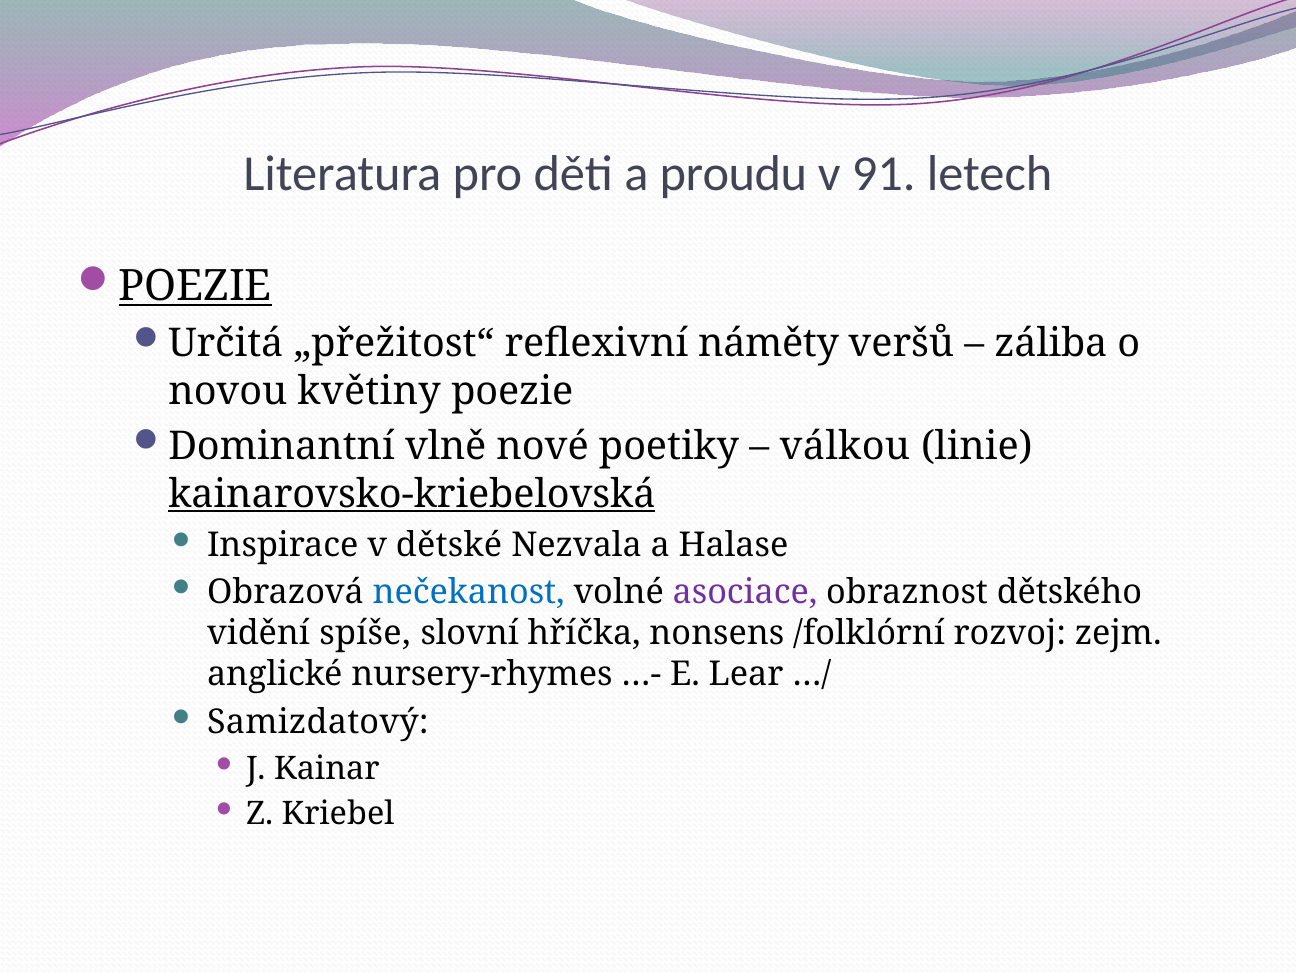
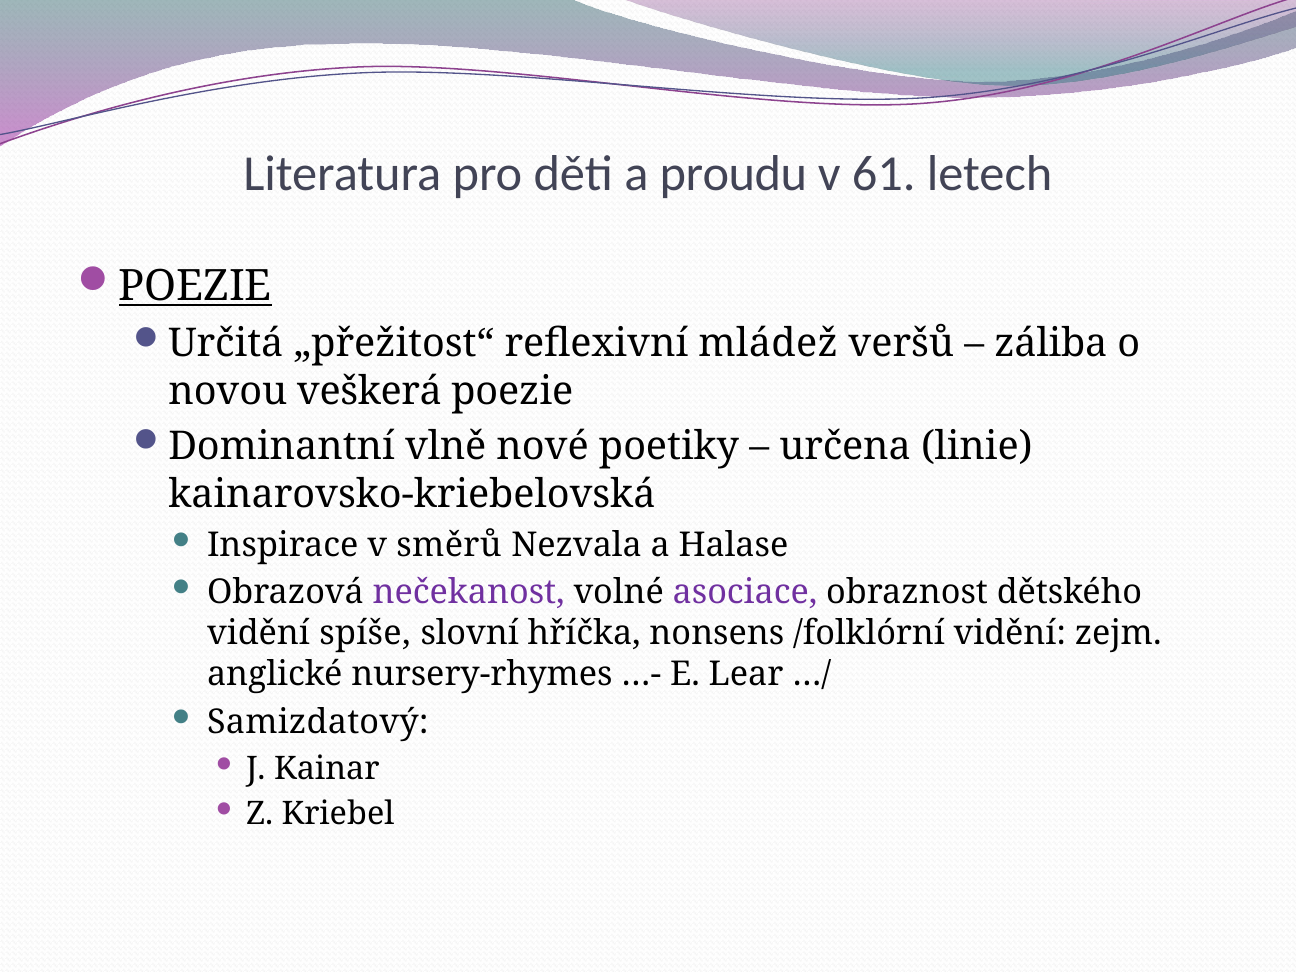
91: 91 -> 61
náměty: náměty -> mládež
květiny: květiny -> veškerá
válkou: válkou -> určena
kainarovsko-kriebelovská underline: present -> none
dětské: dětské -> směrů
nečekanost colour: blue -> purple
/folklórní rozvoj: rozvoj -> vidění
